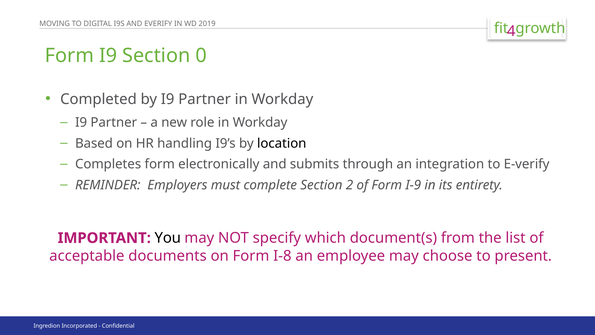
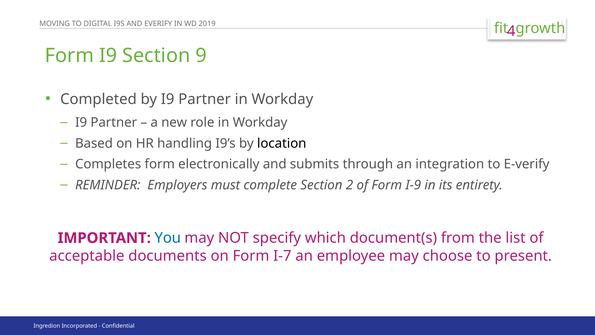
0: 0 -> 9
You colour: black -> blue
I-8: I-8 -> I-7
